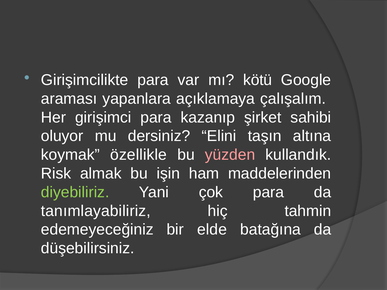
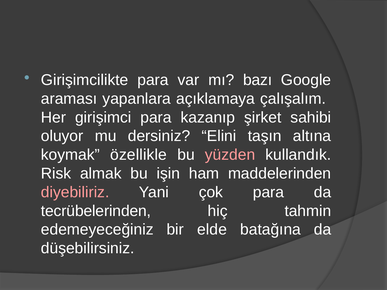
kötü: kötü -> bazı
diyebiliriz colour: light green -> pink
tanımlayabiliriz: tanımlayabiliriz -> tecrübelerinden
